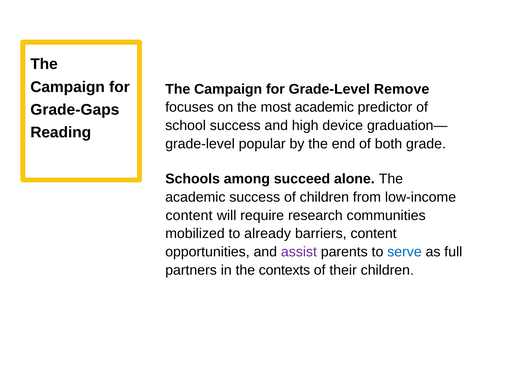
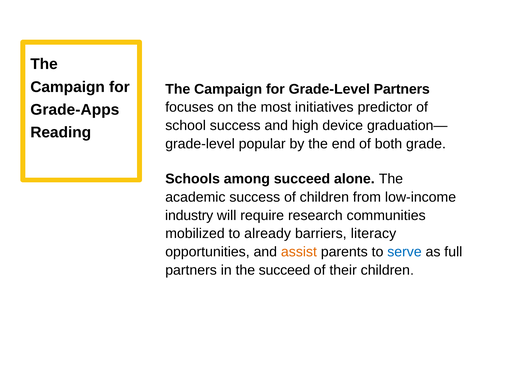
Grade-Level Remove: Remove -> Partners
most academic: academic -> initiatives
Grade-Gaps: Grade-Gaps -> Grade-Apps
content at (189, 216): content -> industry
barriers content: content -> literacy
assist colour: purple -> orange
the contexts: contexts -> succeed
